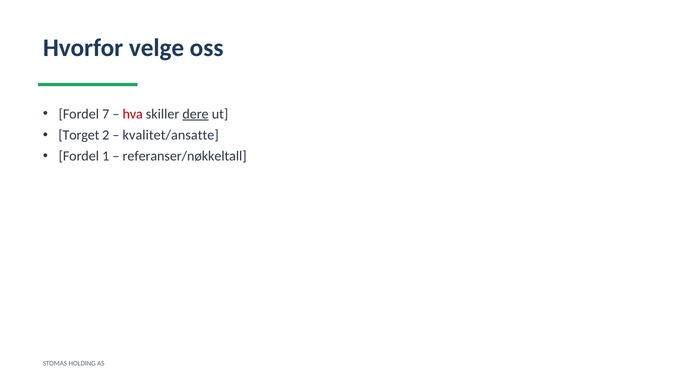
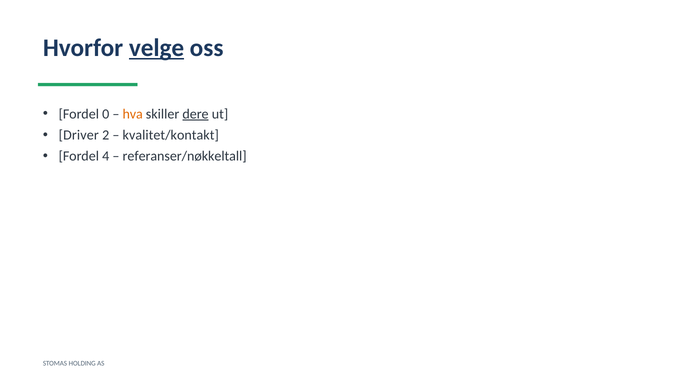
velge underline: none -> present
7: 7 -> 0
hva colour: red -> orange
Torget: Torget -> Driver
kvalitet/ansatte: kvalitet/ansatte -> kvalitet/kontakt
1: 1 -> 4
